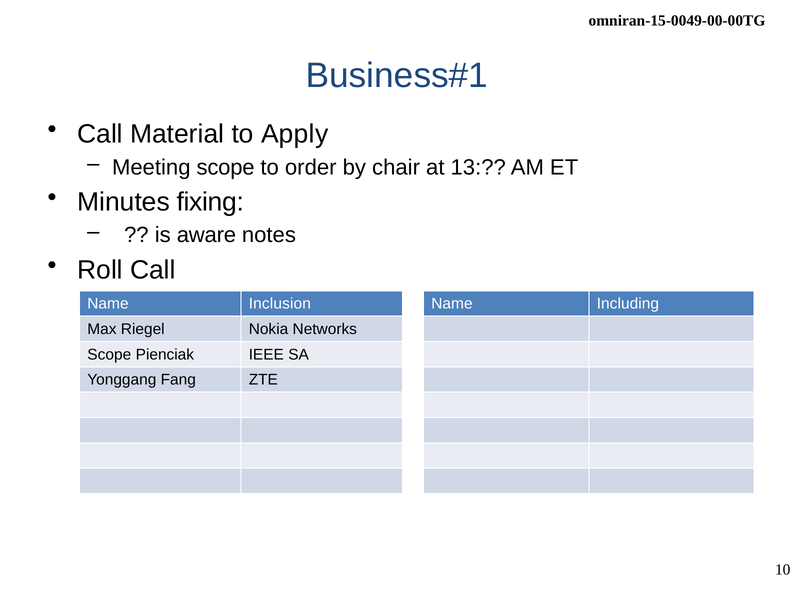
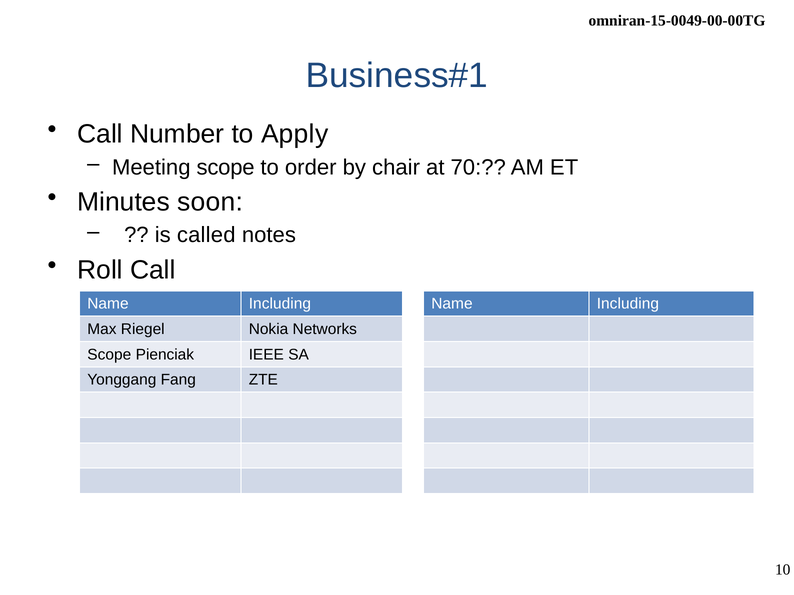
Material: Material -> Number
13: 13 -> 70
fixing: fixing -> soon
aware: aware -> called
Inclusion at (280, 304): Inclusion -> Including
